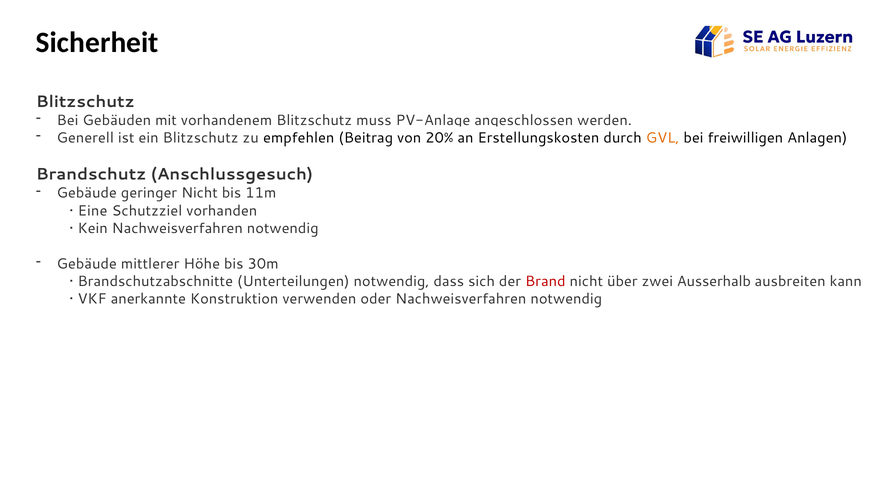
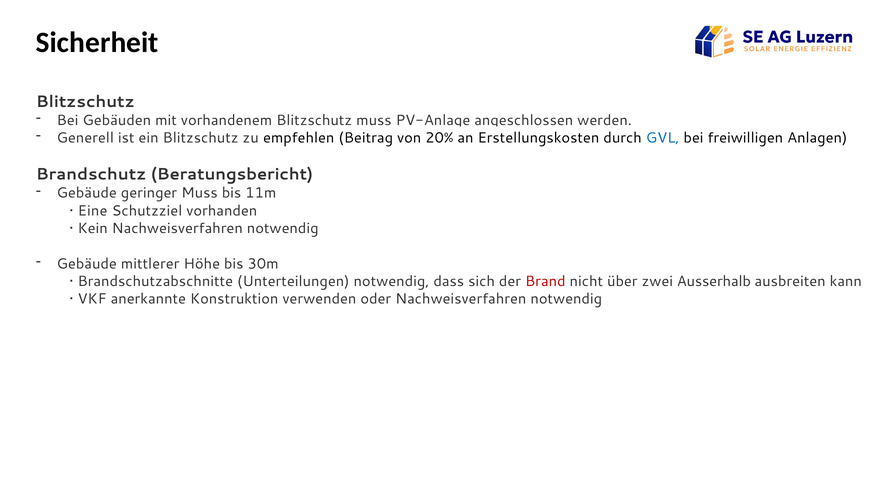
GVL colour: orange -> blue
Anschlussgesuch: Anschlussgesuch -> Beratungsbericht
geringer Nicht: Nicht -> Muss
